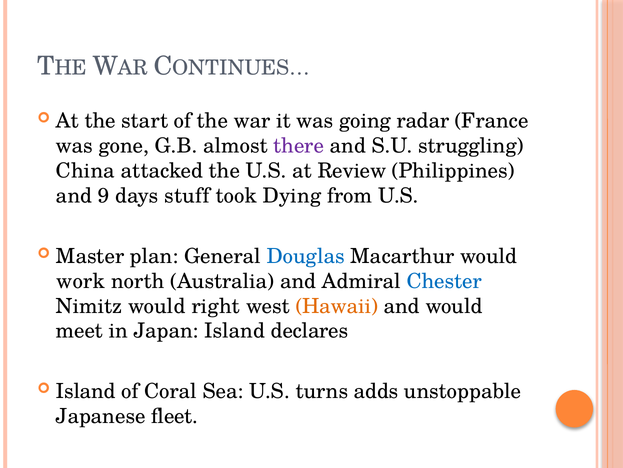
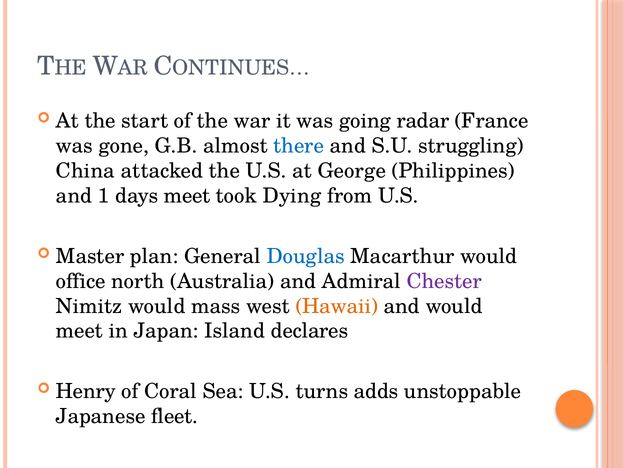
there colour: purple -> blue
Review: Review -> George
9: 9 -> 1
days stuff: stuff -> meet
work: work -> office
Chester colour: blue -> purple
right: right -> mass
Island at (86, 391): Island -> Henry
